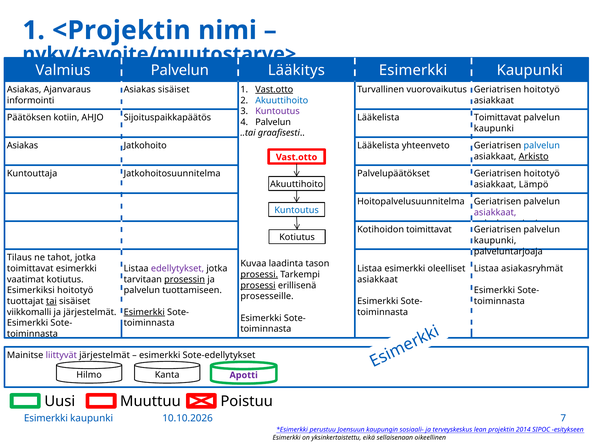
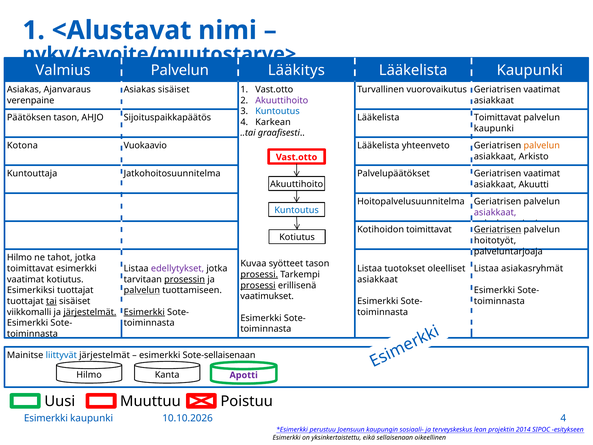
<Projektin: <Projektin -> <Alustavat
Esimerkki at (413, 70): Esimerkki -> Lääkelista
Vast.otto at (274, 89) underline: present -> none
hoitotyö at (542, 89): hoitotyö -> vaatimat
informointi: informointi -> verenpaine
Akuuttihoito at (282, 100) colour: blue -> purple
Kuntoutus at (277, 111) colour: purple -> blue
Päätöksen kotiin: kotiin -> tason
Palvelun at (273, 122): Palvelun -> Karkean
Asiakas at (23, 145): Asiakas -> Kotona
Jatkohoito: Jatkohoito -> Vuokaavio
palvelun at (542, 145) colour: blue -> orange
Arkisto underline: present -> none
hoitotyö at (542, 173): hoitotyö -> vaatimat
Lämpö: Lämpö -> Akuutti
Geriatrisen at (498, 229) underline: none -> present
kaupunki at (495, 240): kaupunki -> hoitotyöt
Tilaus at (19, 258): Tilaus -> Hilmo
laadinta: laadinta -> syötteet
Listaa esimerkki: esimerkki -> tuotokset
Esimerkiksi hoitotyö: hoitotyö -> tuottajat
palvelun at (142, 290) underline: none -> present
prosesseille: prosesseille -> vaatimukset
järjestelmät at (90, 312) underline: none -> present
liittyvät colour: purple -> blue
Sote-edellytykset: Sote-edellytykset -> Sote-sellaisenaan
kaupunki 7: 7 -> 4
